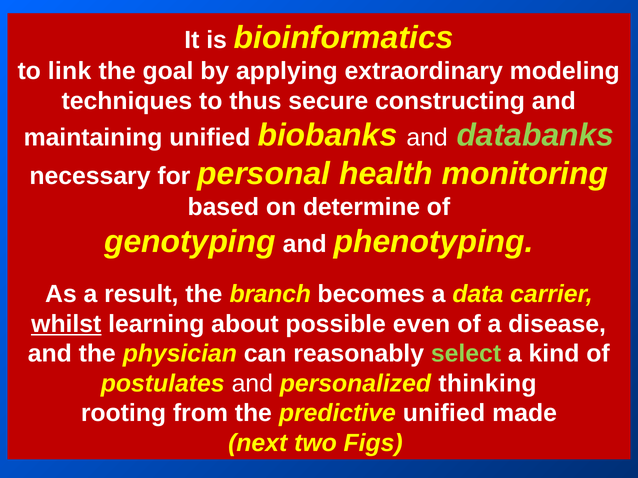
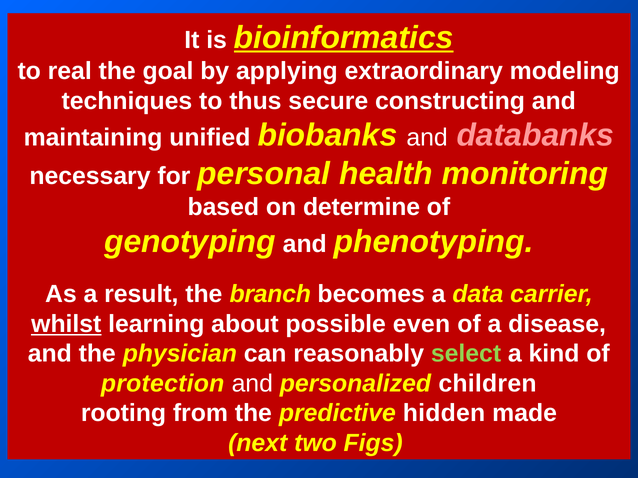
bioinformatics underline: none -> present
link: link -> real
databanks colour: light green -> pink
postulates: postulates -> protection
thinking: thinking -> children
predictive unified: unified -> hidden
